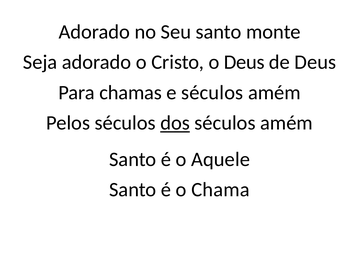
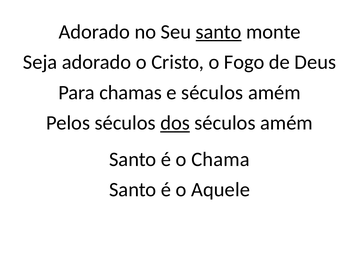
santo at (219, 32) underline: none -> present
o Deus: Deus -> Fogo
Aquele: Aquele -> Chama
Chama: Chama -> Aquele
